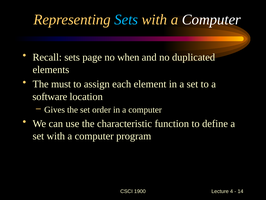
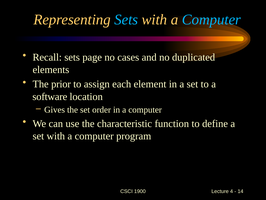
Computer at (211, 20) colour: white -> light blue
when: when -> cases
must: must -> prior
